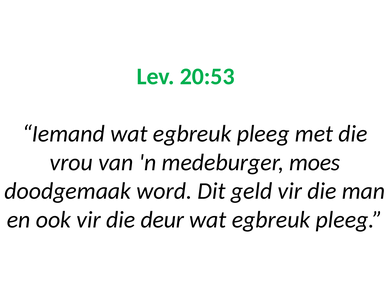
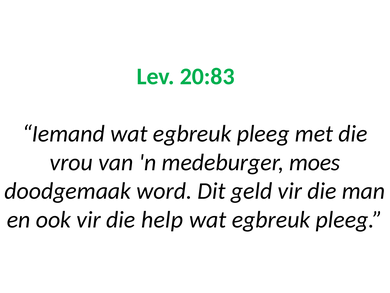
20:53: 20:53 -> 20:83
deur: deur -> help
